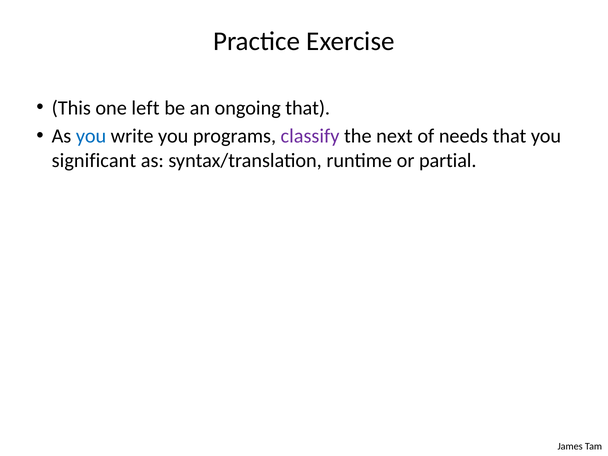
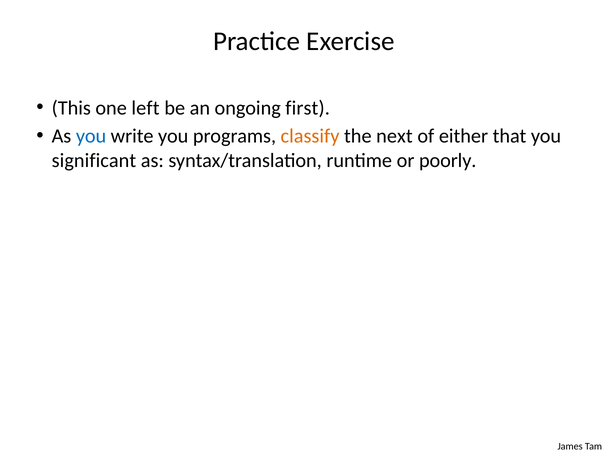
ongoing that: that -> first
classify colour: purple -> orange
needs: needs -> either
partial: partial -> poorly
